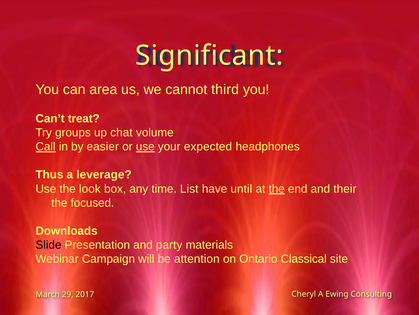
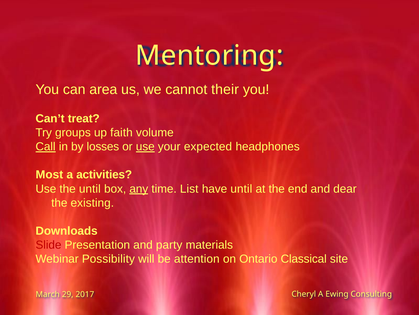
Significant: Significant -> Mentoring
third: third -> their
chat: chat -> faith
easier: easier -> losses
Thus: Thus -> Most
leverage: leverage -> activities
the look: look -> until
any underline: none -> present
the at (277, 188) underline: present -> none
their: their -> dear
focused: focused -> existing
Slide colour: black -> red
Campaign: Campaign -> Possibility
